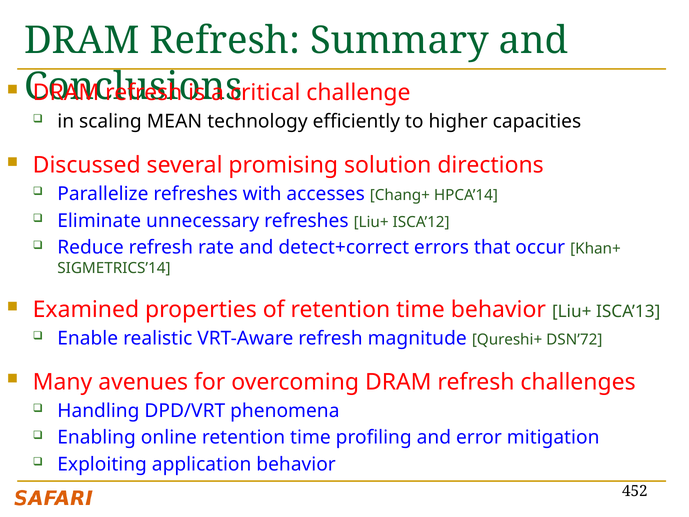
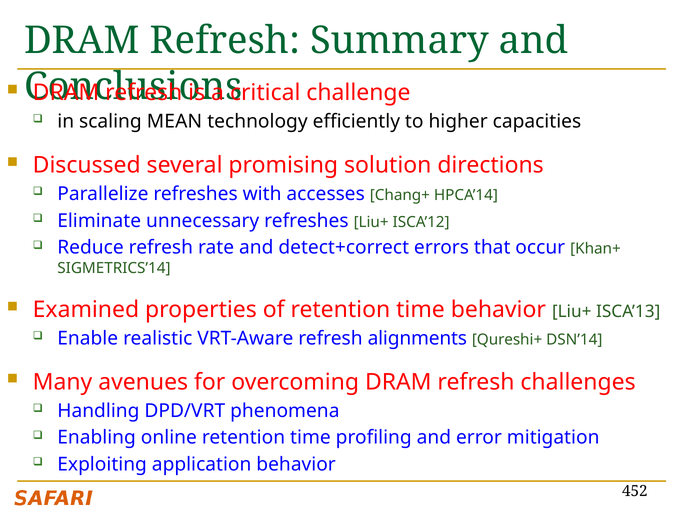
magnitude: magnitude -> alignments
DSN’72: DSN’72 -> DSN’14
